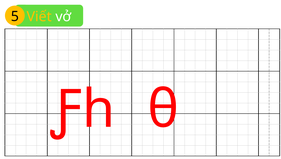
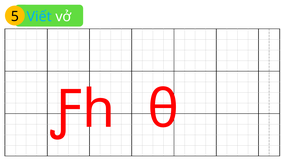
Viết colour: yellow -> light blue
